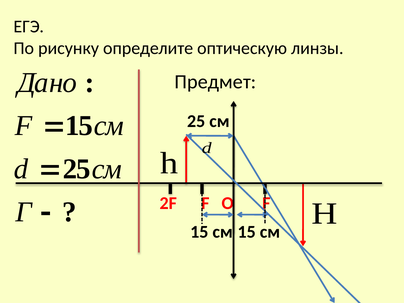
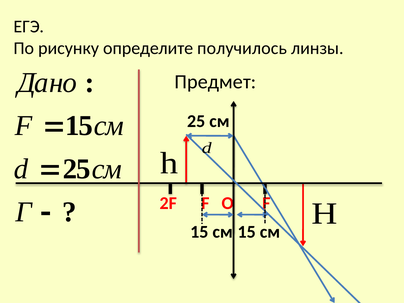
оптическую: оптическую -> получилось
